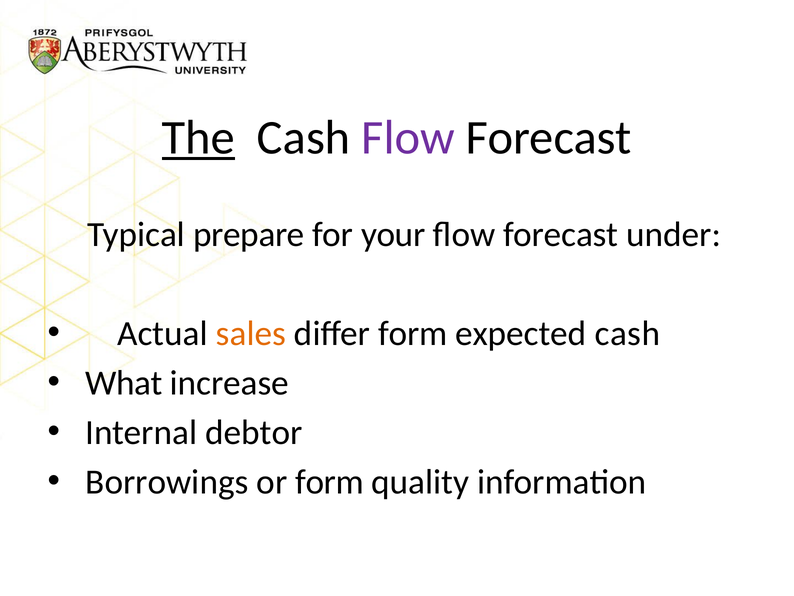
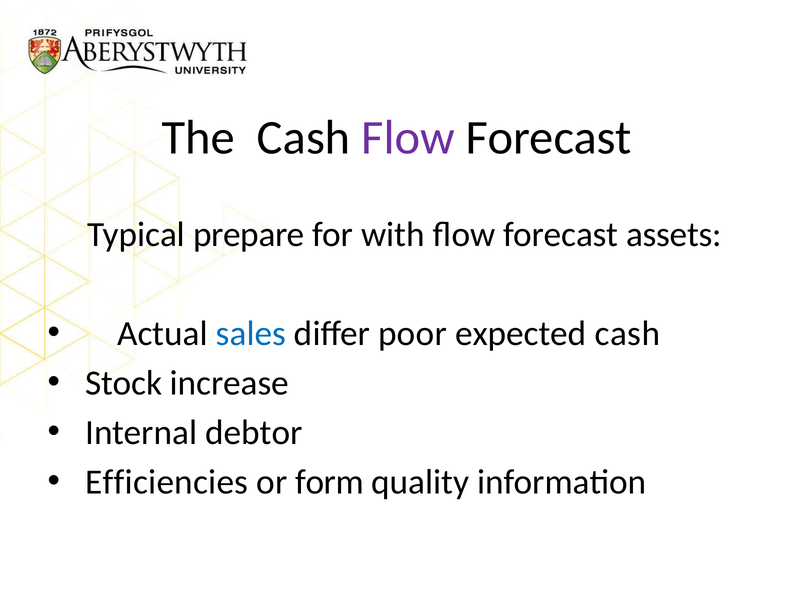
The underline: present -> none
your: your -> with
under: under -> assets
sales colour: orange -> blue
differ form: form -> poor
What: What -> Stock
Borrowings: Borrowings -> Efficiencies
